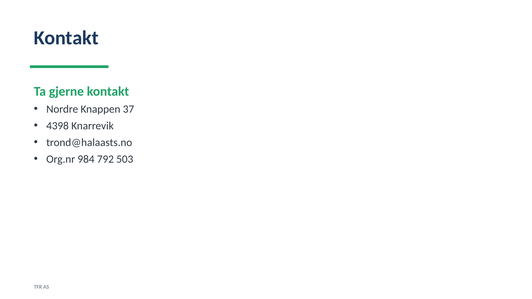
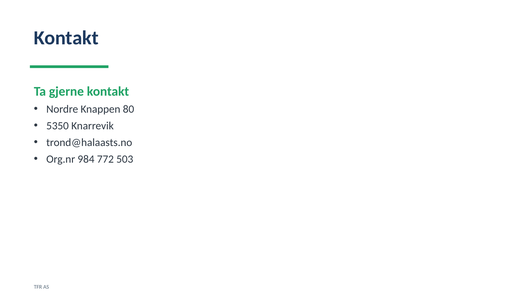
37: 37 -> 80
4398: 4398 -> 5350
792: 792 -> 772
